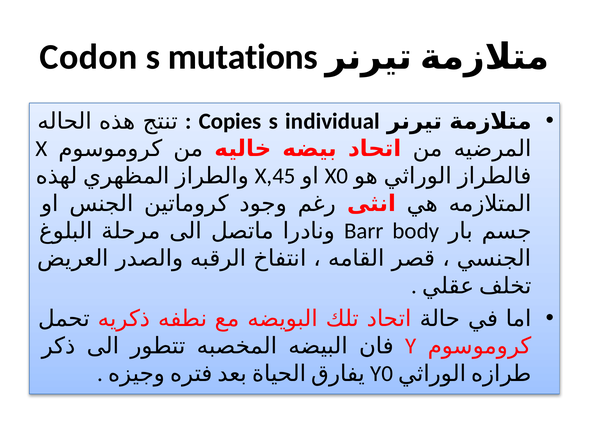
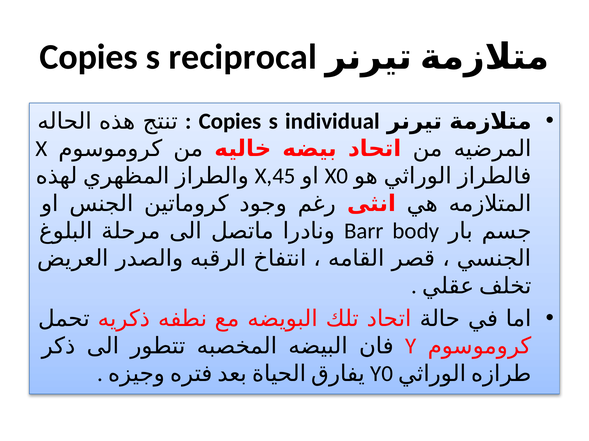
Codon at (88, 57): Codon -> Copies
mutations: mutations -> reciprocal
